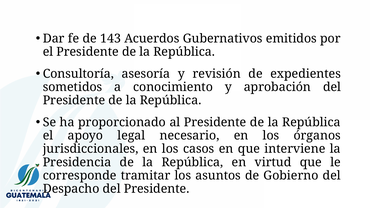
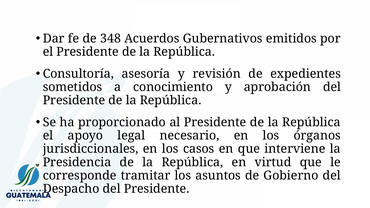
143: 143 -> 348
